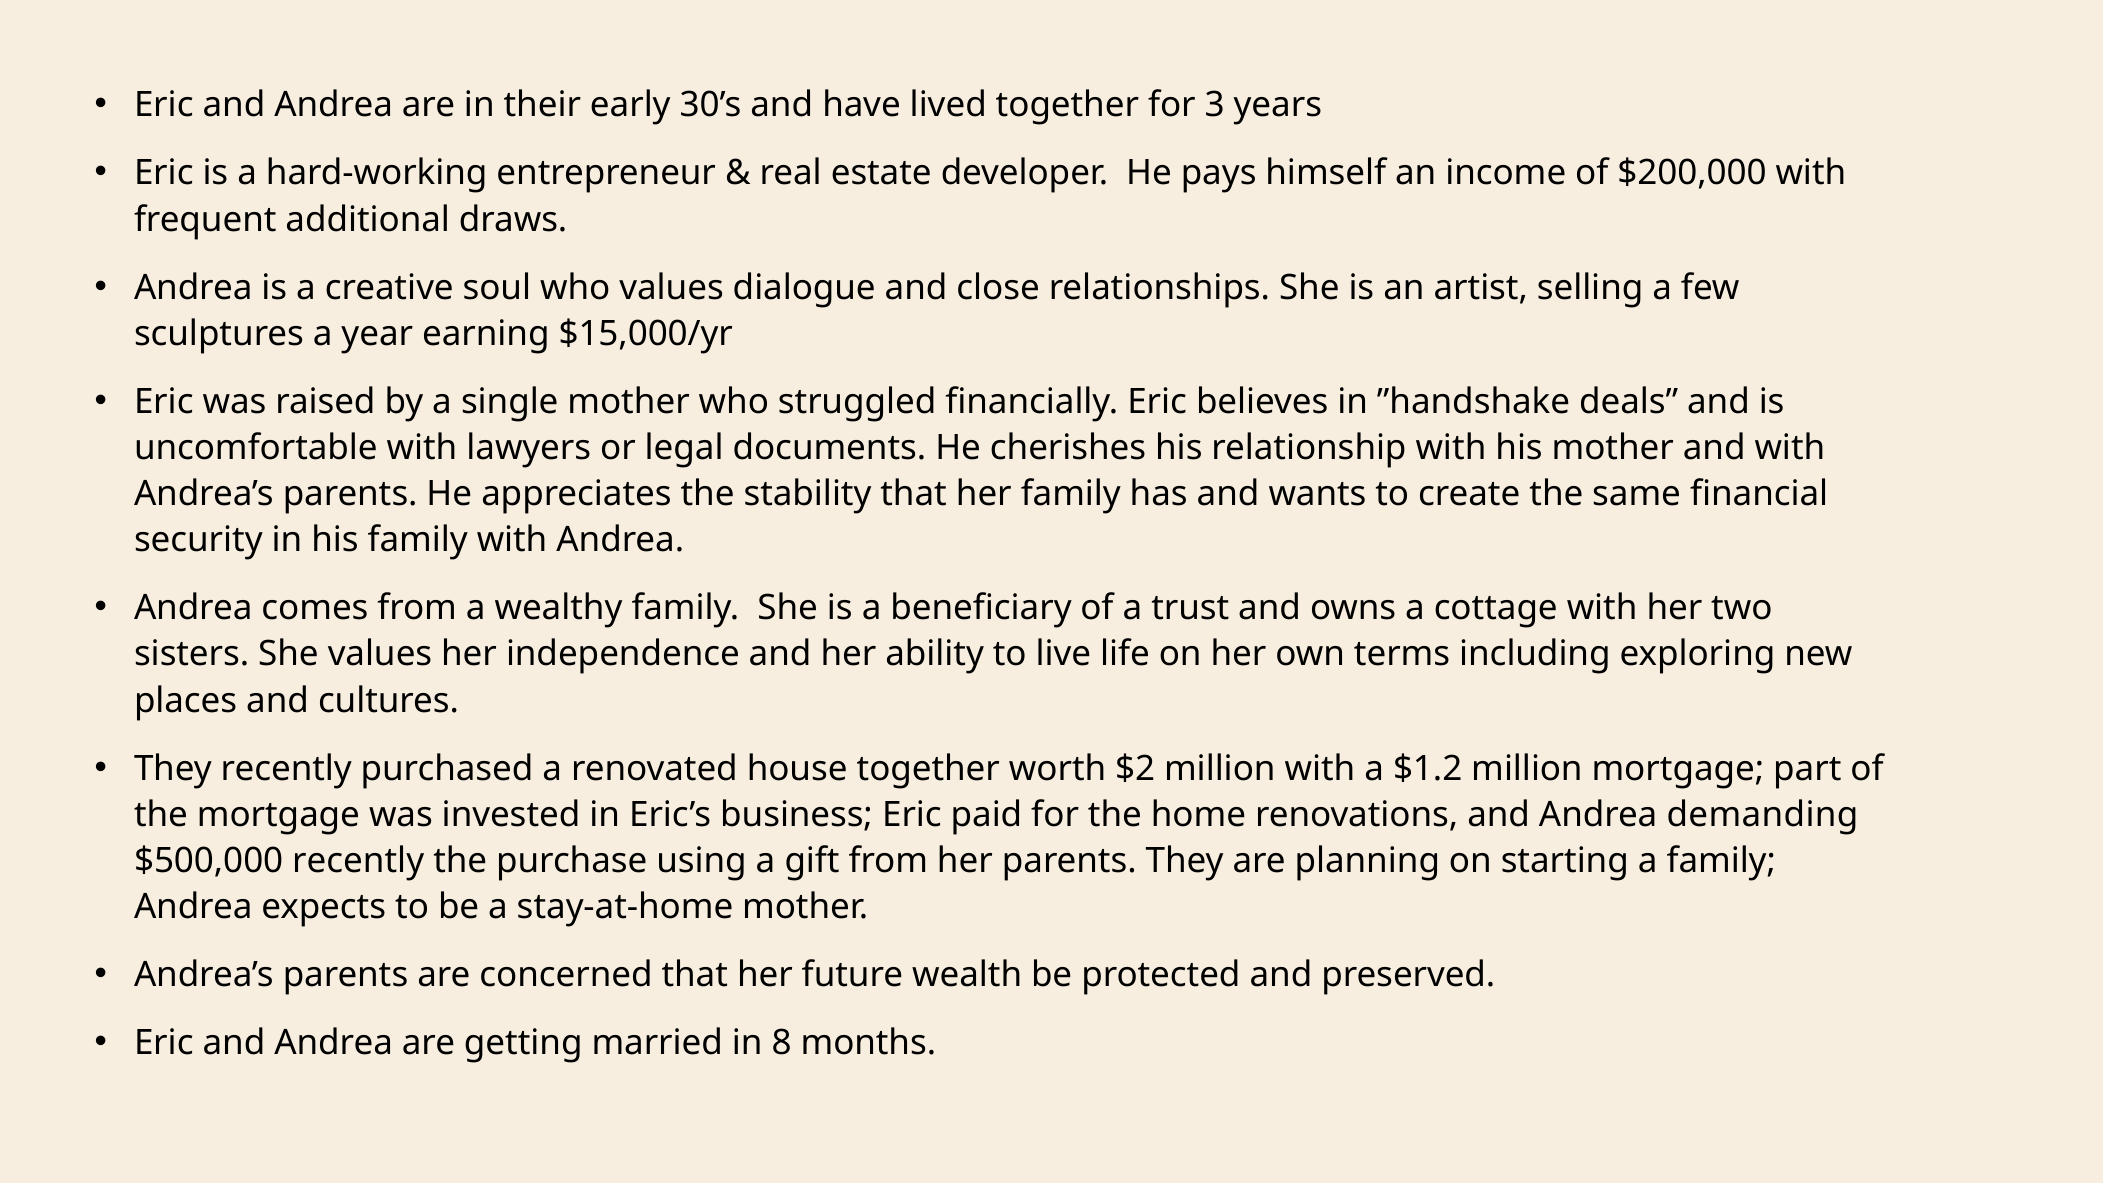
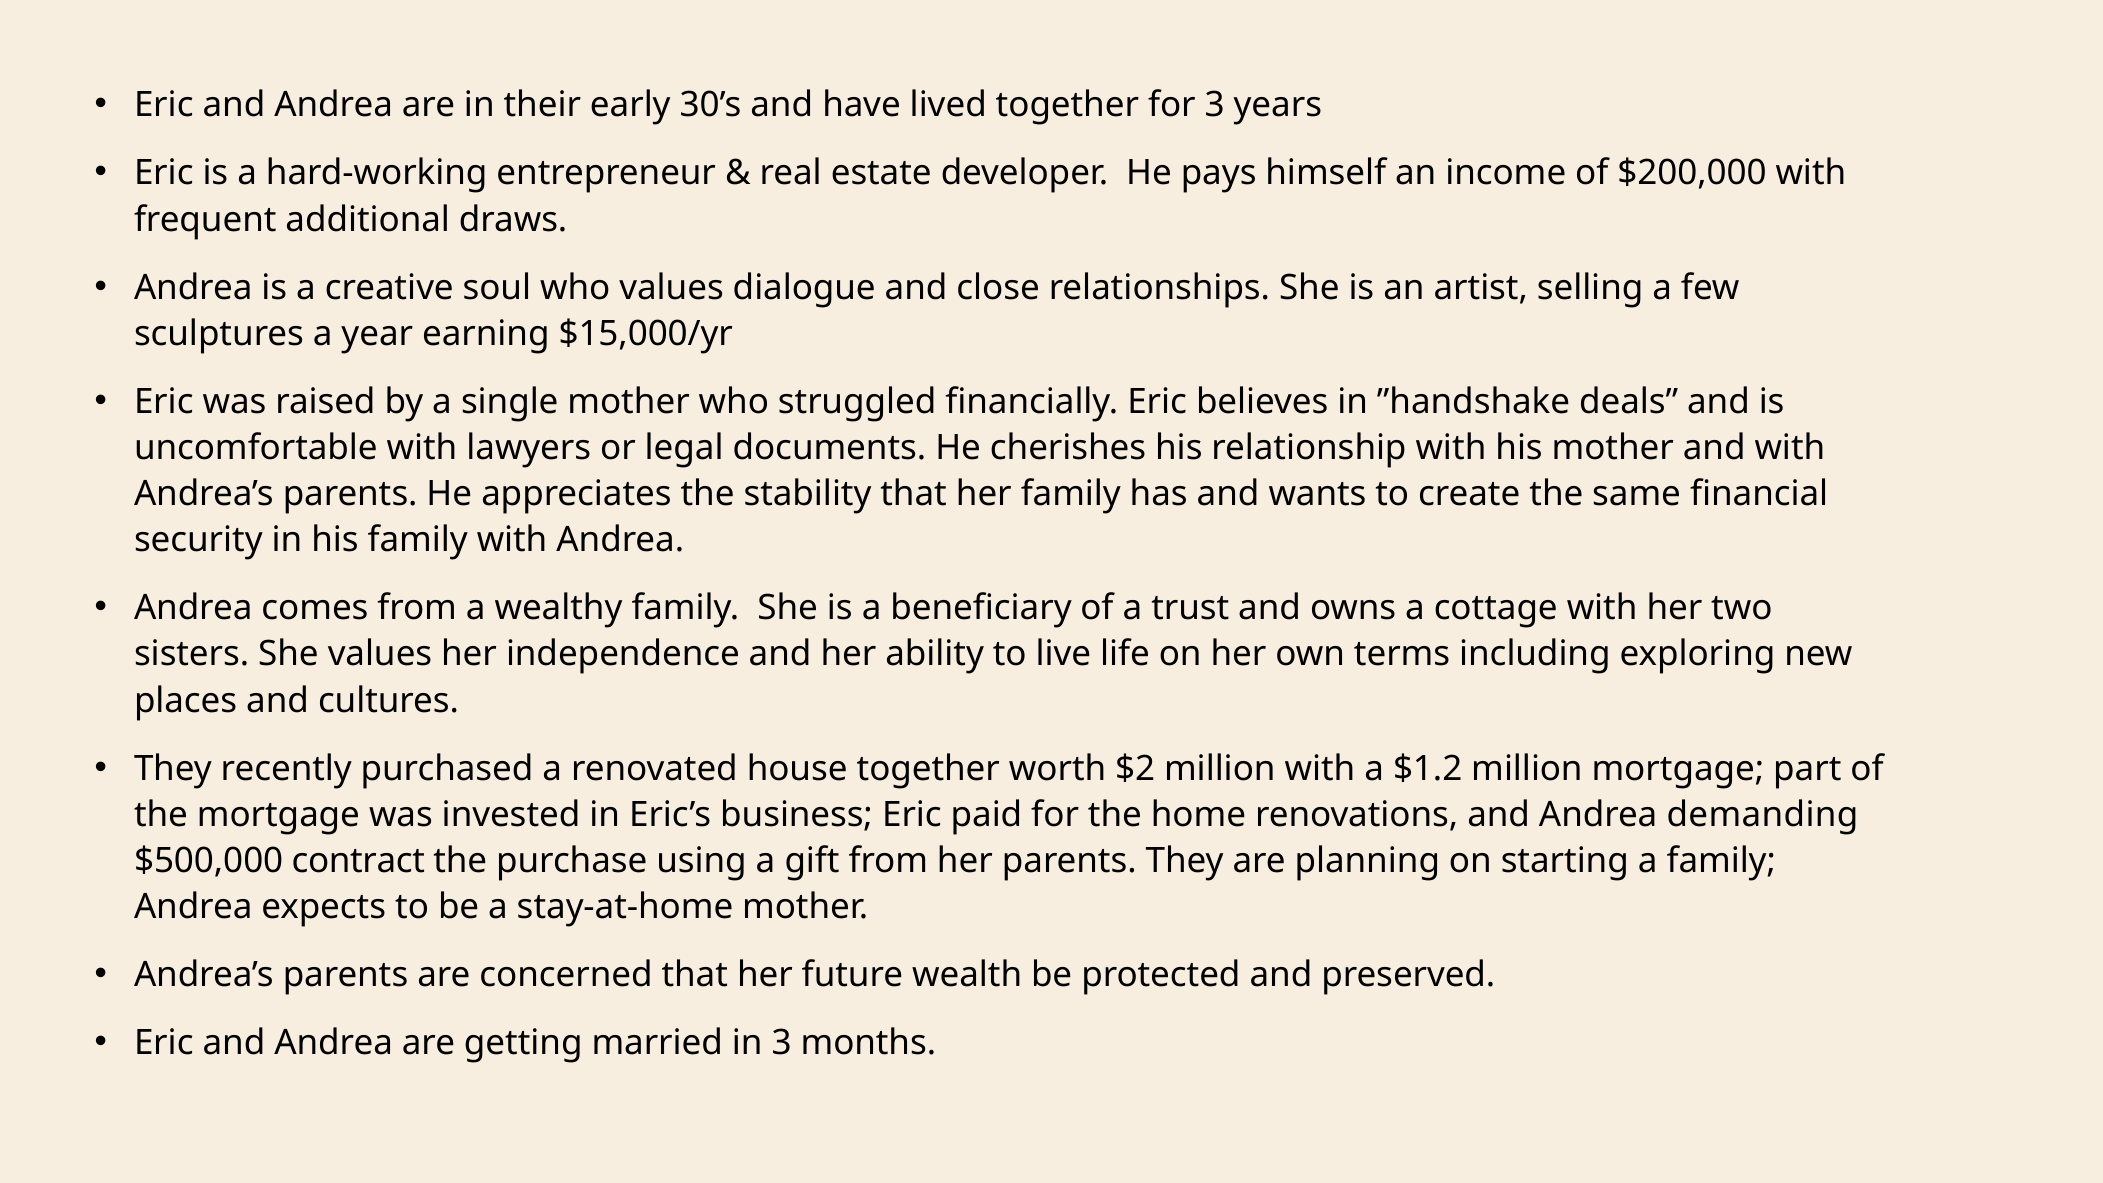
$500,000 recently: recently -> contract
in 8: 8 -> 3
